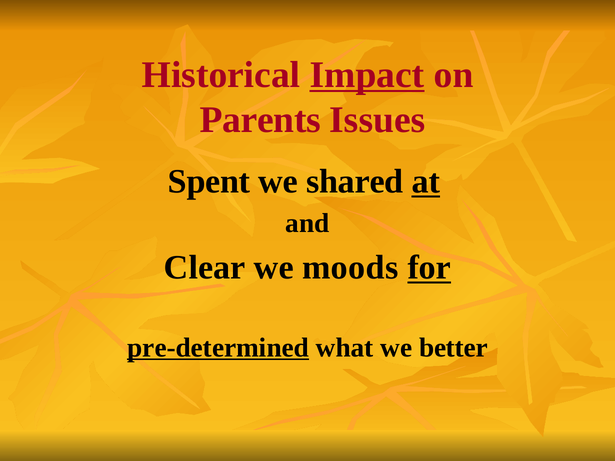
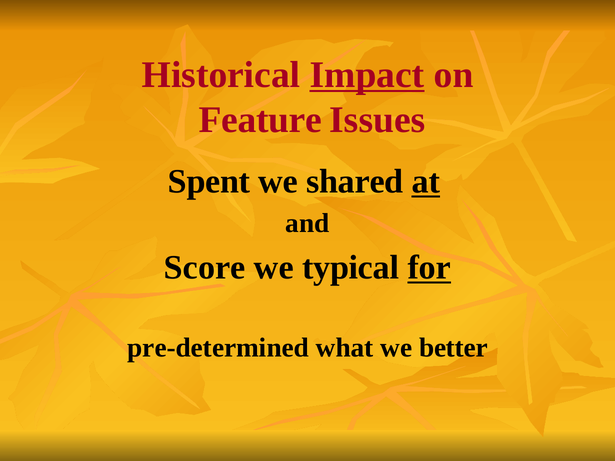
Parents: Parents -> Feature
Clear: Clear -> Score
moods: moods -> typical
pre-determined underline: present -> none
